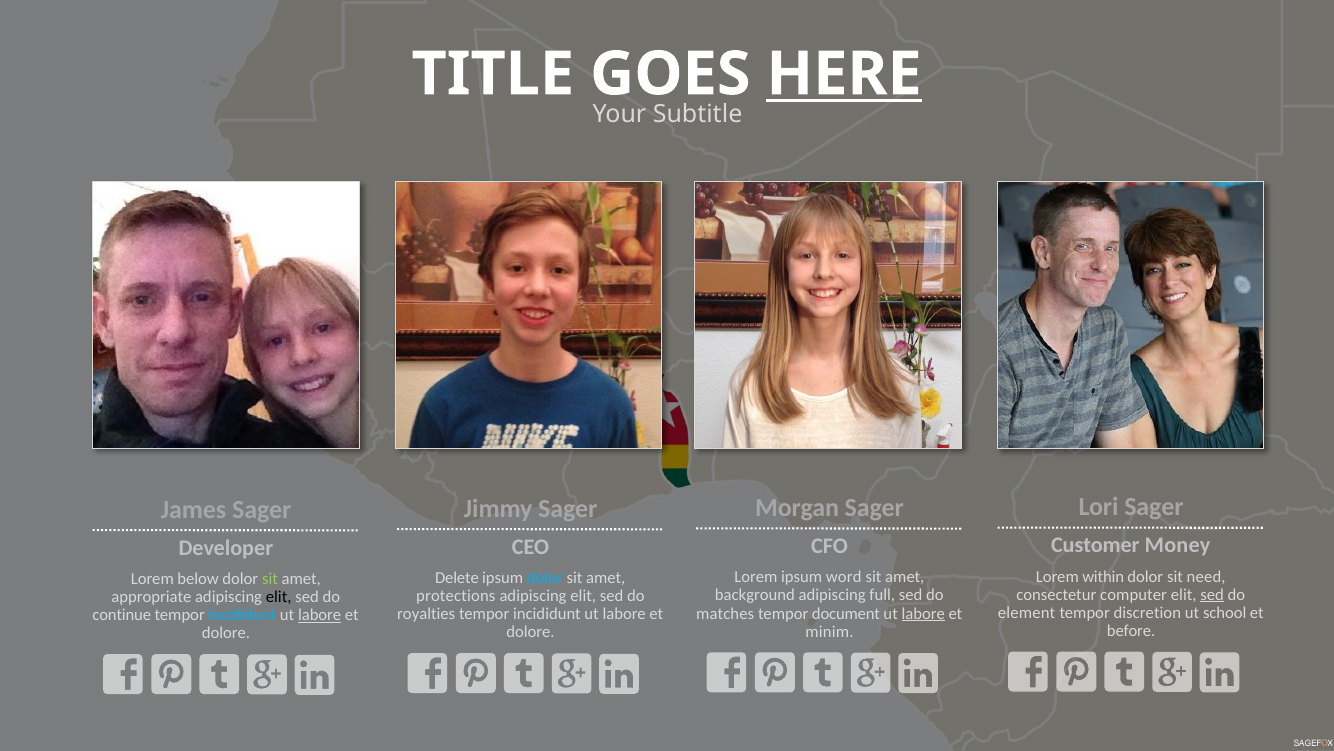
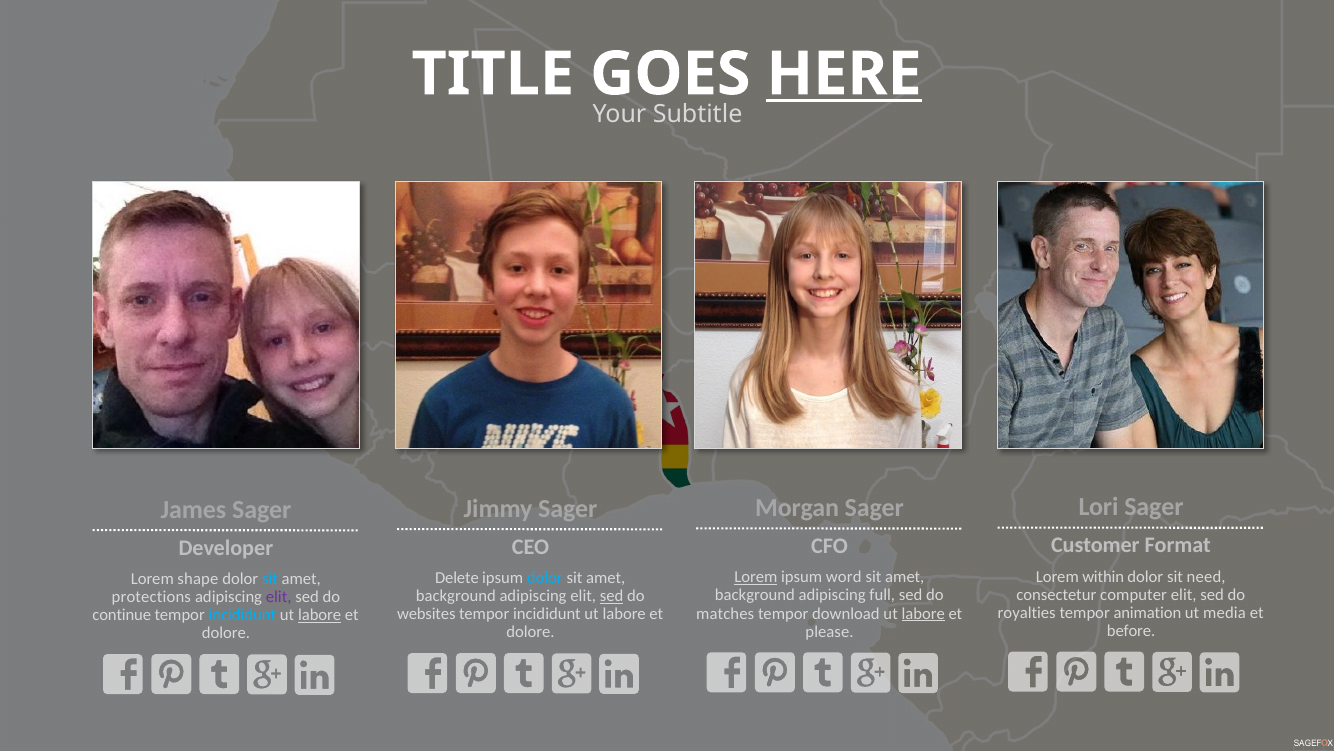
Money: Money -> Format
Lorem at (756, 577) underline: none -> present
below: below -> shape
sit at (270, 579) colour: light green -> light blue
sed at (1212, 594) underline: present -> none
protections at (456, 596): protections -> background
sed at (612, 596) underline: none -> present
appropriate: appropriate -> protections
elit at (279, 597) colour: black -> purple
element: element -> royalties
discretion: discretion -> animation
school: school -> media
document: document -> download
royalties: royalties -> websites
minim: minim -> please
